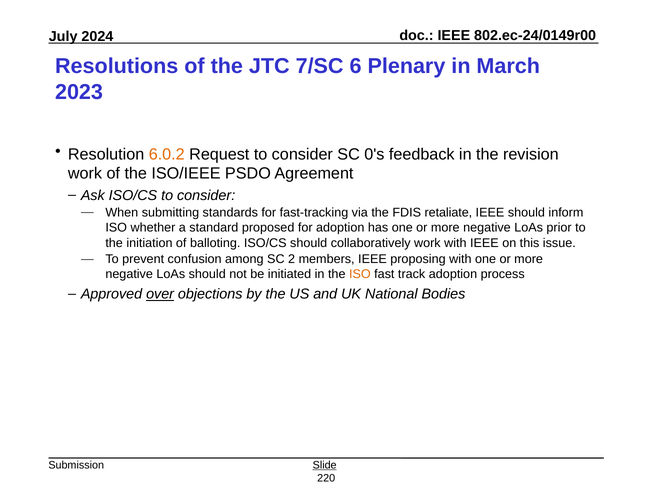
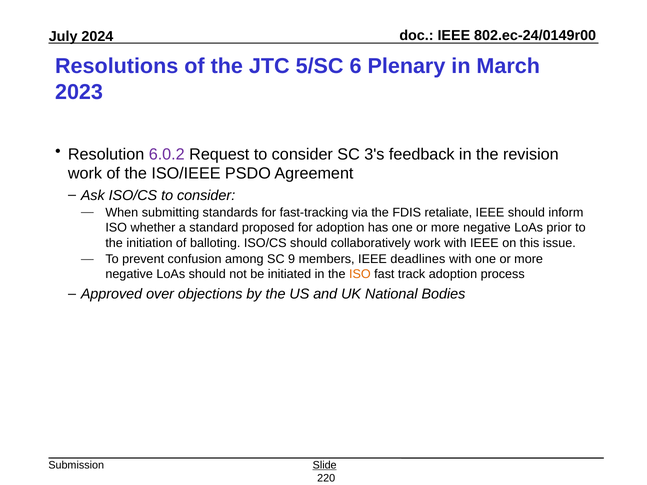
7/SC: 7/SC -> 5/SC
6.0.2 colour: orange -> purple
0's: 0's -> 3's
2: 2 -> 9
proposing: proposing -> deadlines
over underline: present -> none
